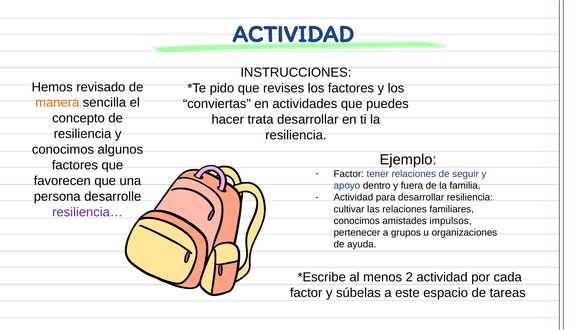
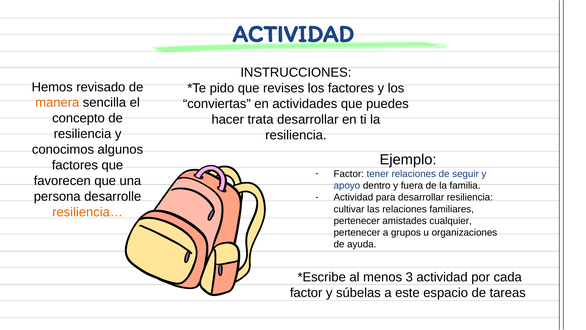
resiliencia… colour: purple -> orange
conocimos at (357, 221): conocimos -> pertenecer
impulsos: impulsos -> cualquier
2: 2 -> 3
